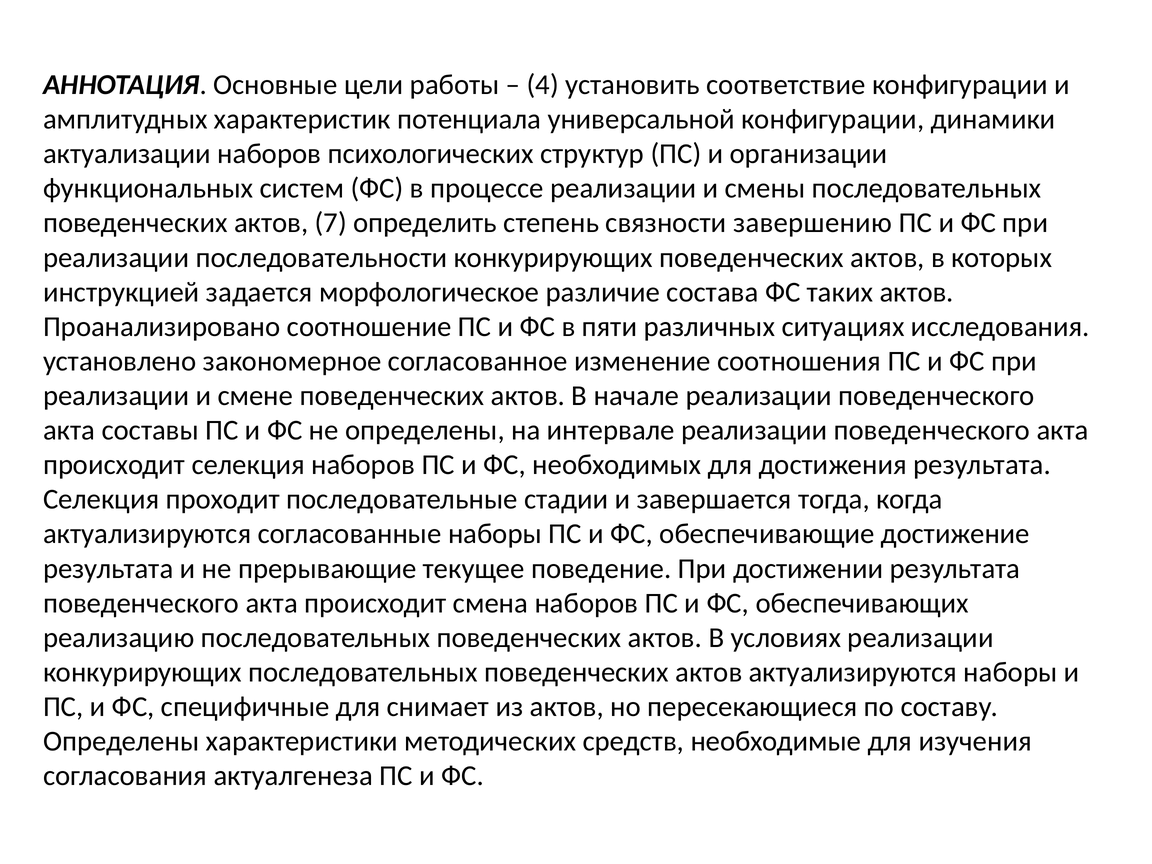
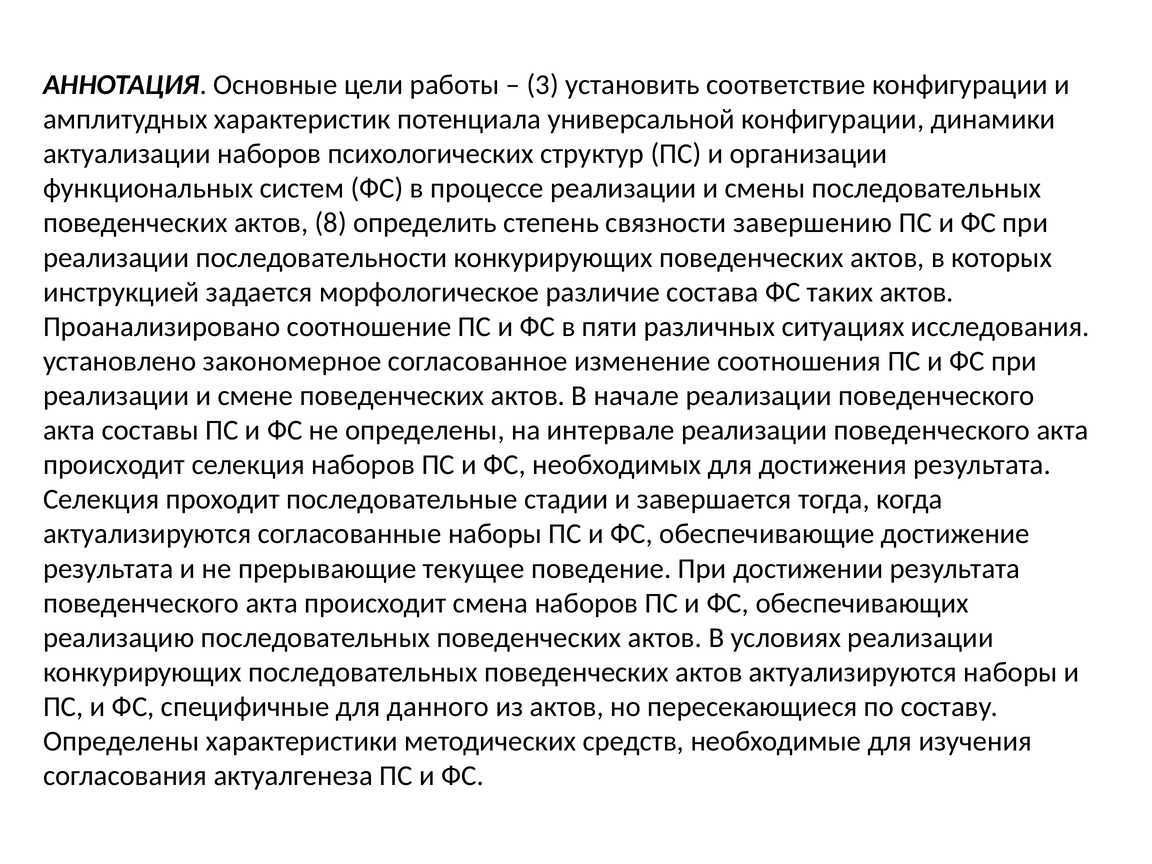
4: 4 -> 3
7: 7 -> 8
снимает: снимает -> данного
